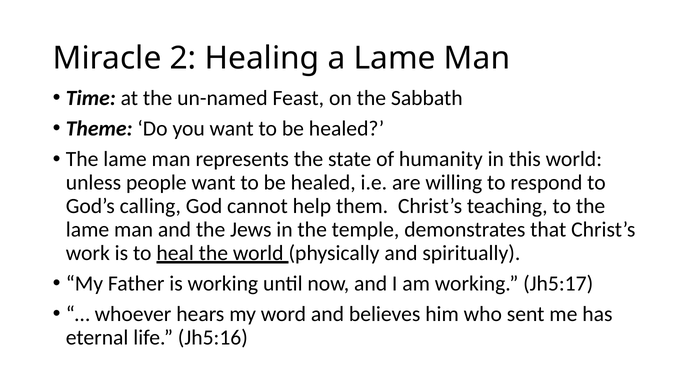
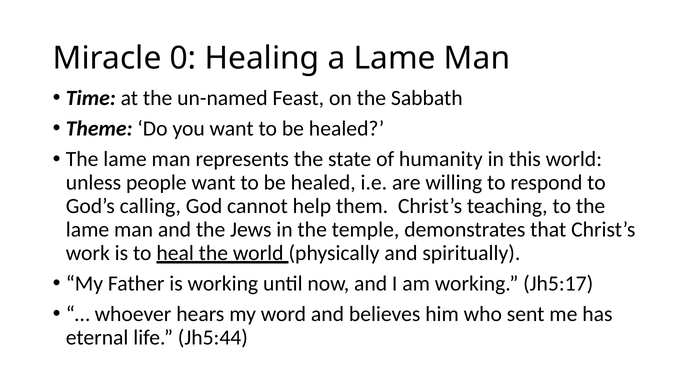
2: 2 -> 0
Jh5:16: Jh5:16 -> Jh5:44
